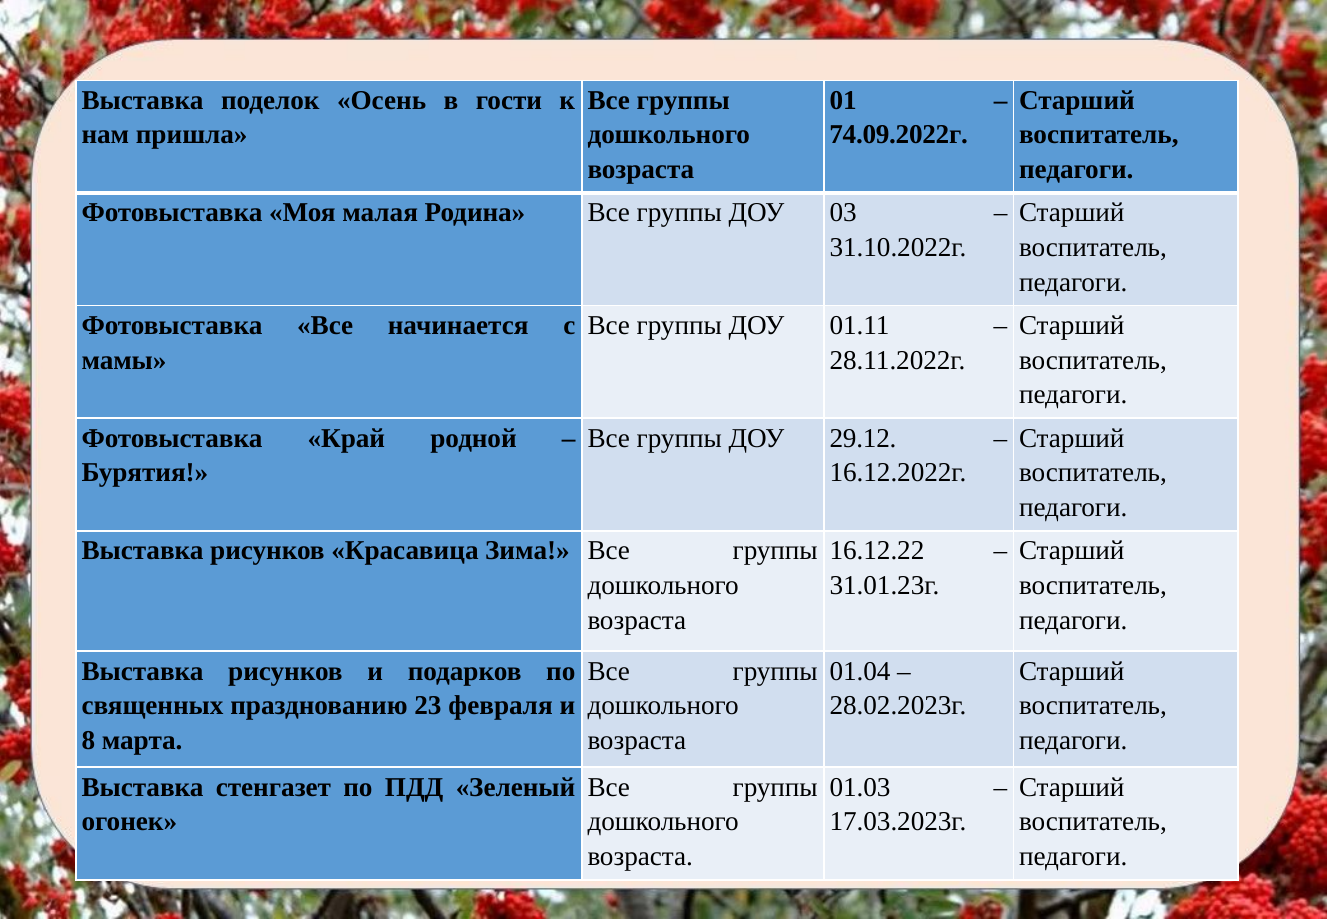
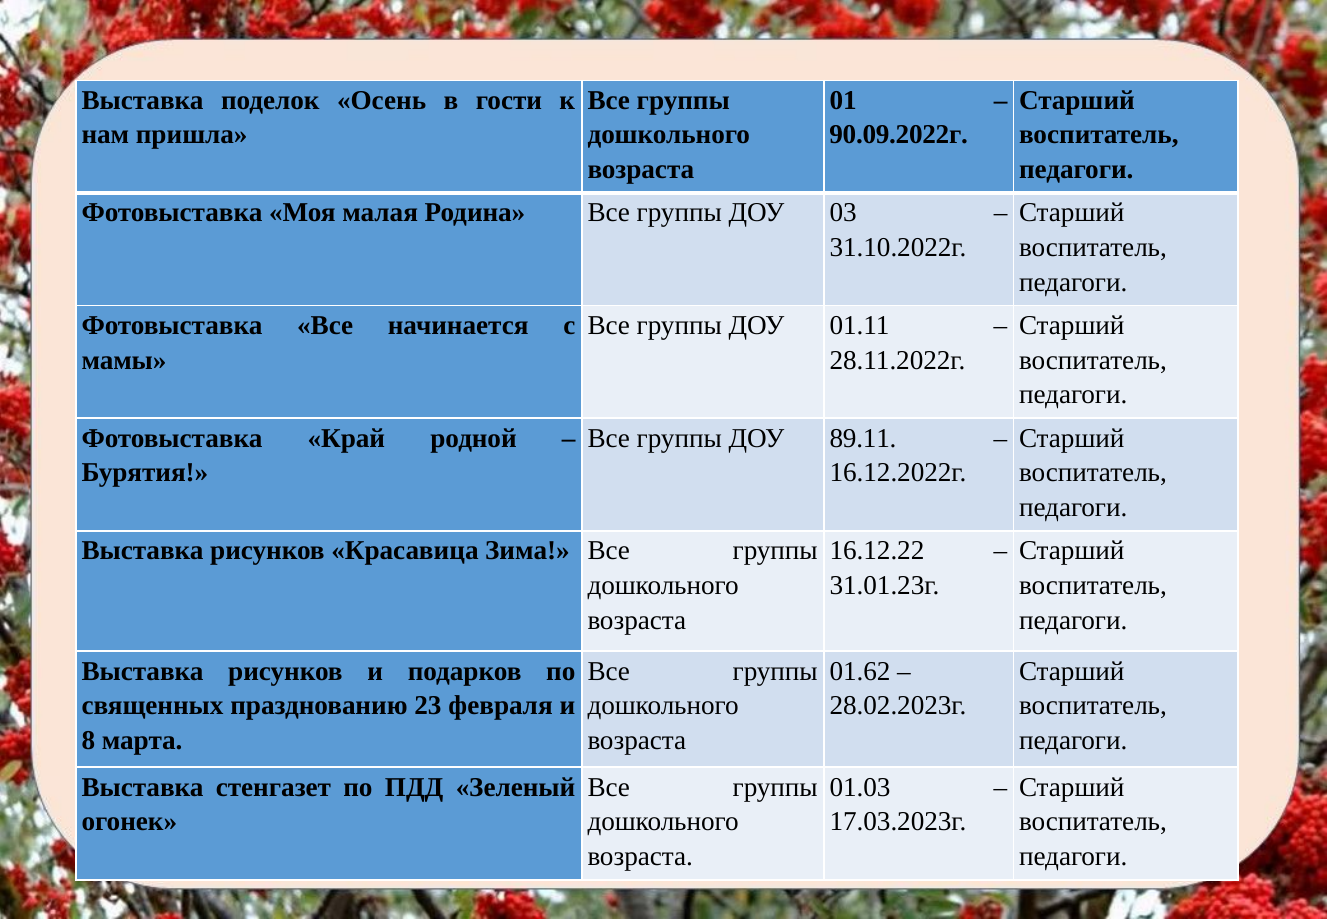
74.09.2022г: 74.09.2022г -> 90.09.2022г
29.12: 29.12 -> 89.11
01.04: 01.04 -> 01.62
